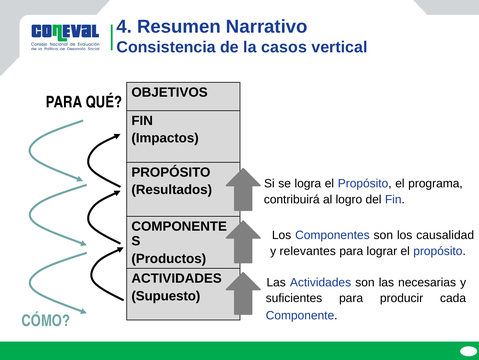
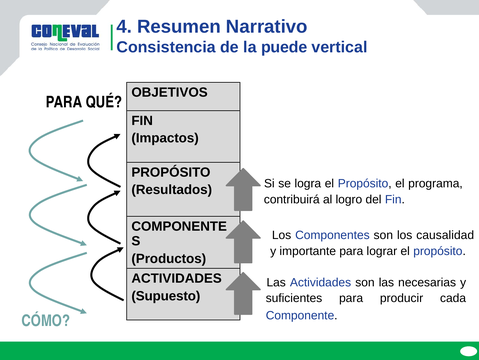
casos: casos -> puede
relevantes: relevantes -> importante
